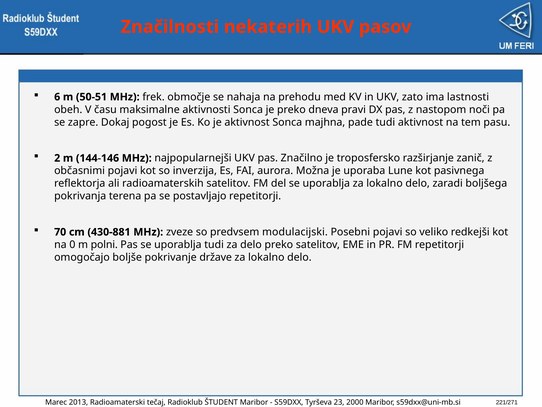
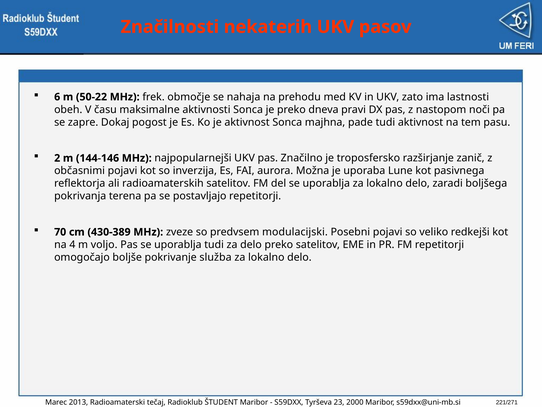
50-51: 50-51 -> 50-22
430-881: 430-881 -> 430-389
0: 0 -> 4
polni: polni -> voljo
države: države -> služba
